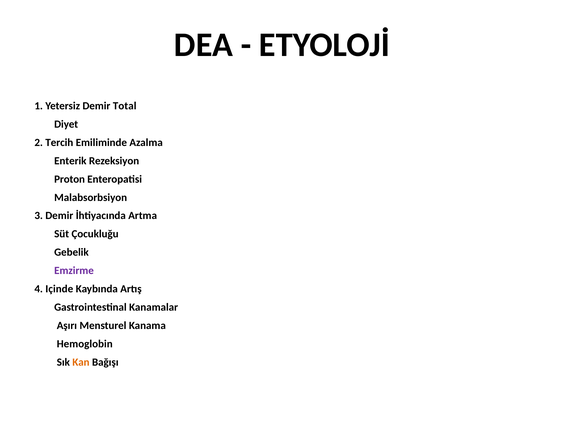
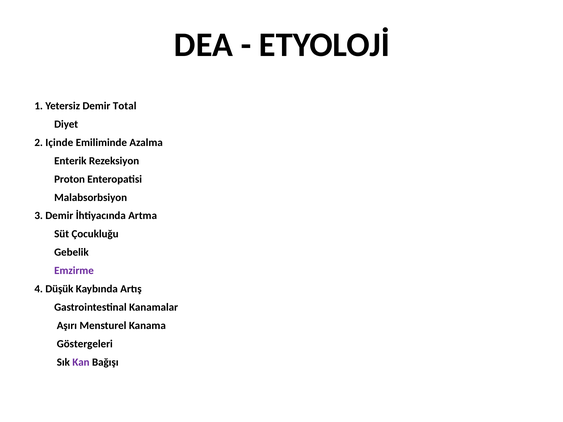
Tercih: Tercih -> Içinde
Içinde: Içinde -> Düşük
Hemoglobin: Hemoglobin -> Göstergeleri
Kan colour: orange -> purple
